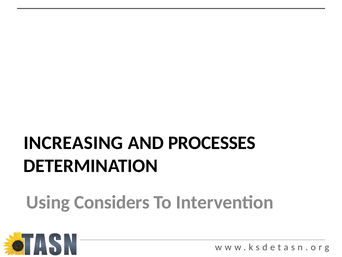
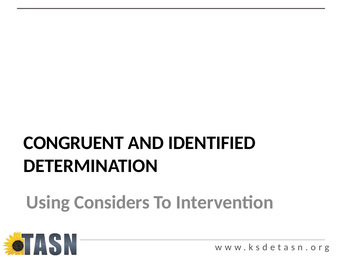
INCREASING: INCREASING -> CONGRUENT
PROCESSES: PROCESSES -> IDENTIFIED
